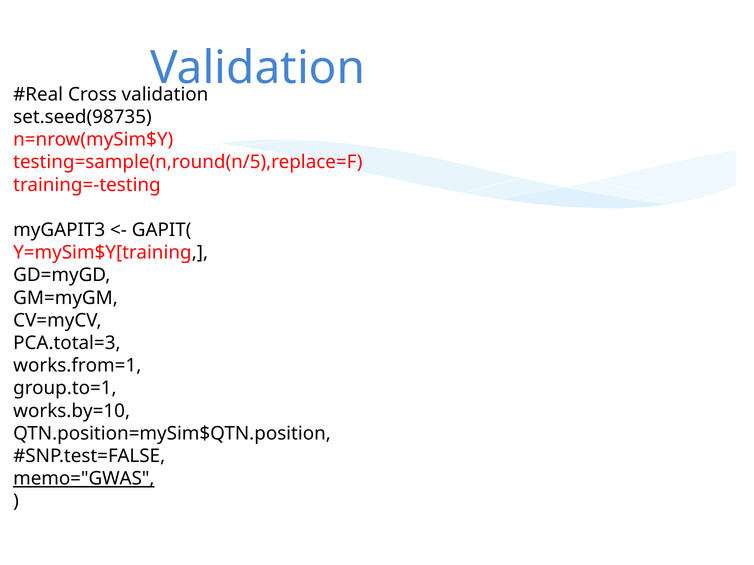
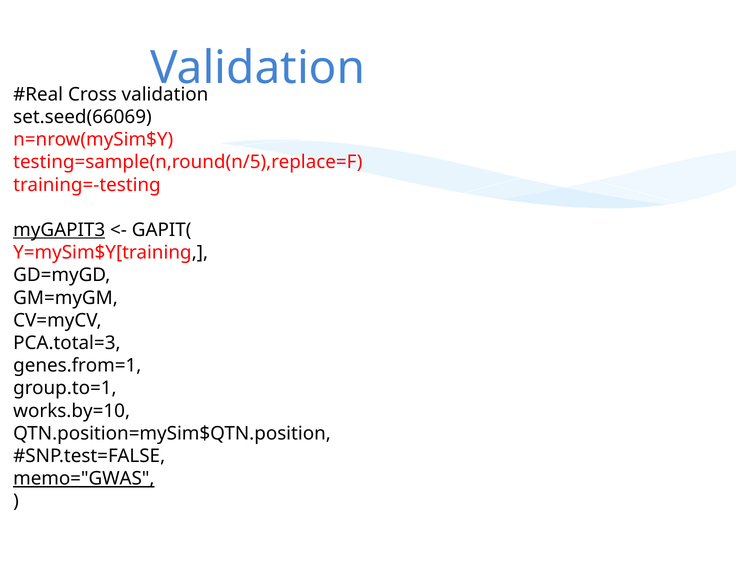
set.seed(98735: set.seed(98735 -> set.seed(66069
myGAPIT3 underline: none -> present
works.from=1: works.from=1 -> genes.from=1
